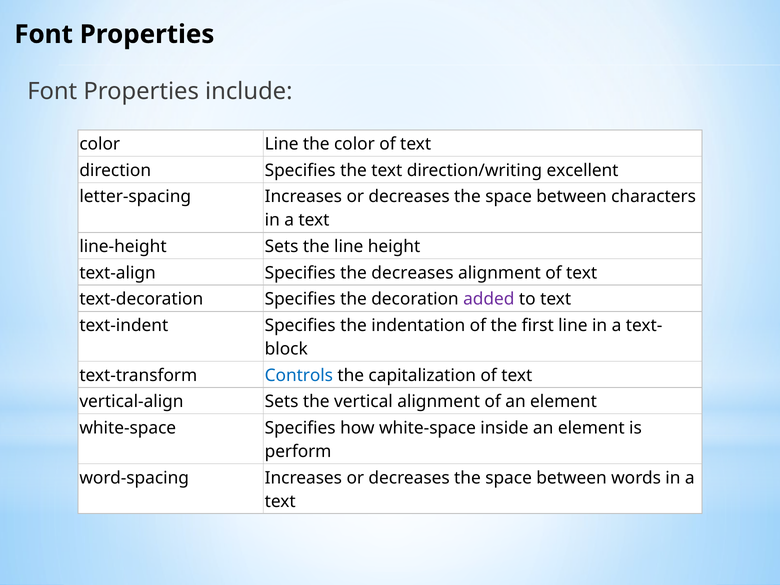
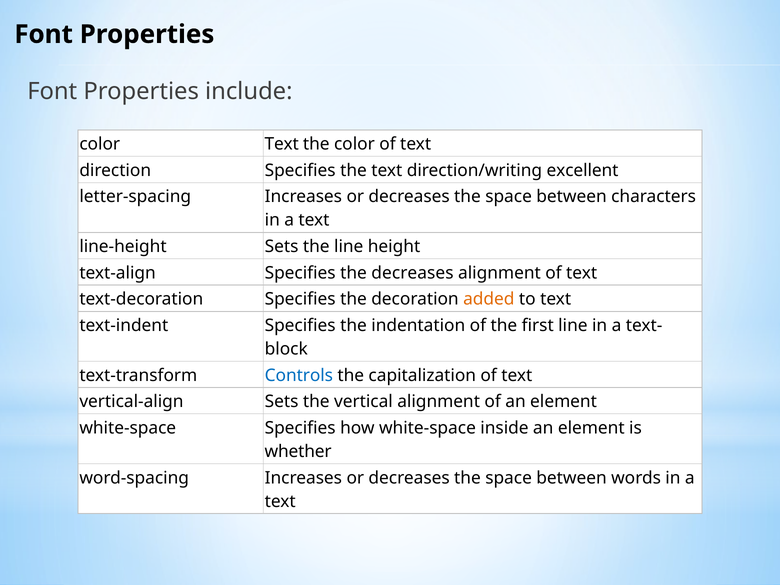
color Line: Line -> Text
added colour: purple -> orange
perform: perform -> whether
